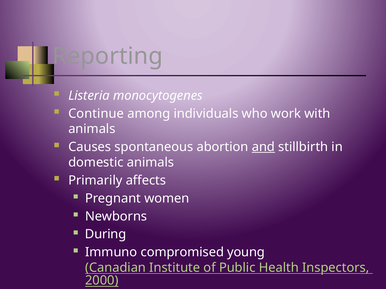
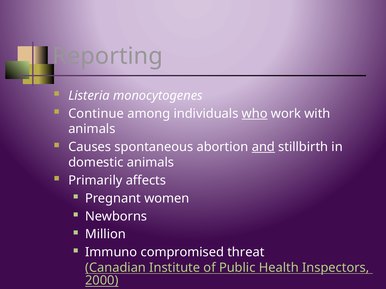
who underline: none -> present
During: During -> Million
young: young -> threat
